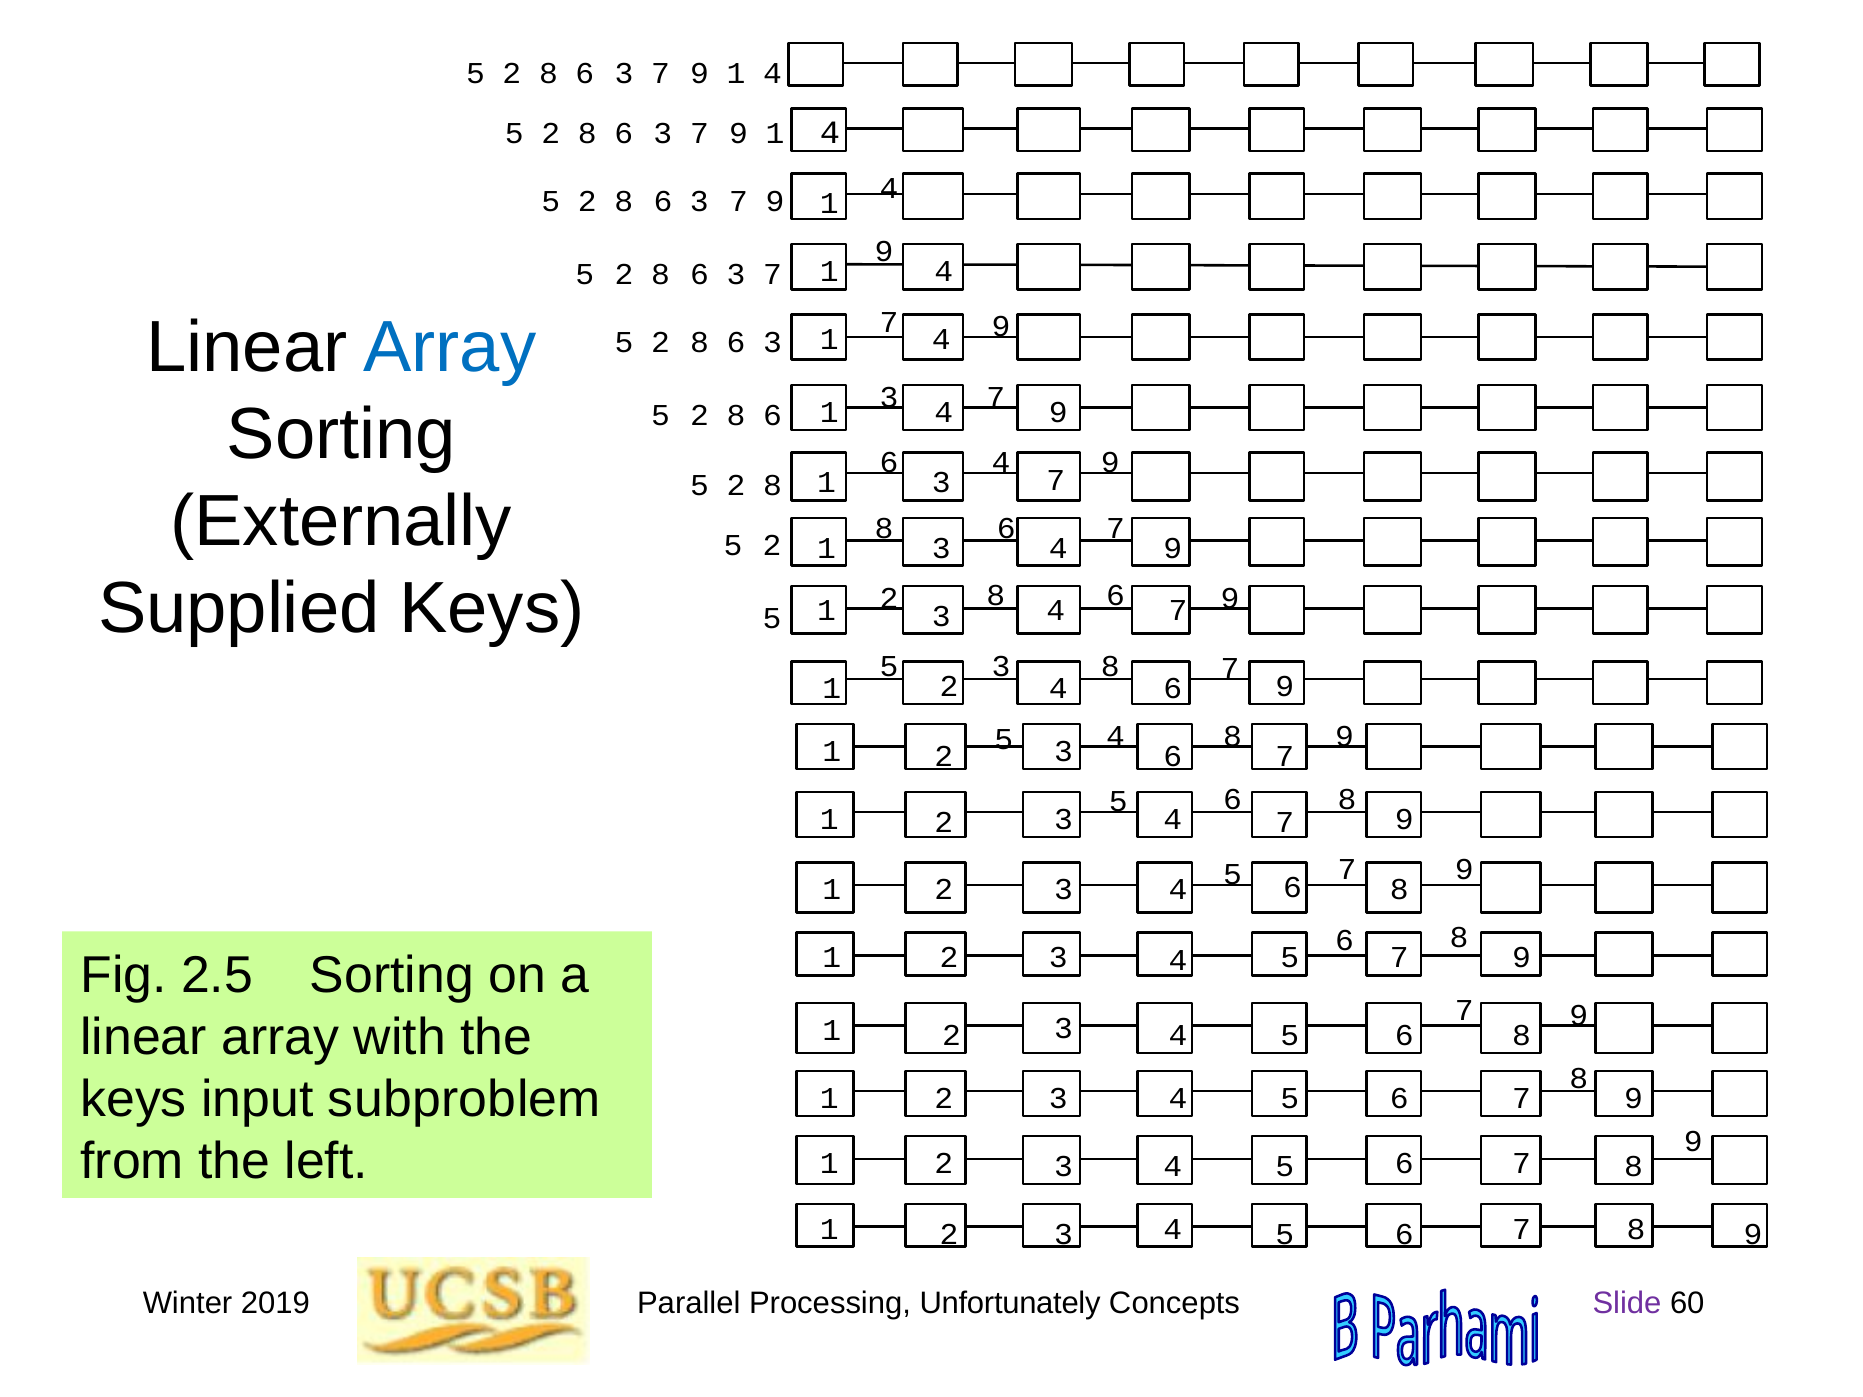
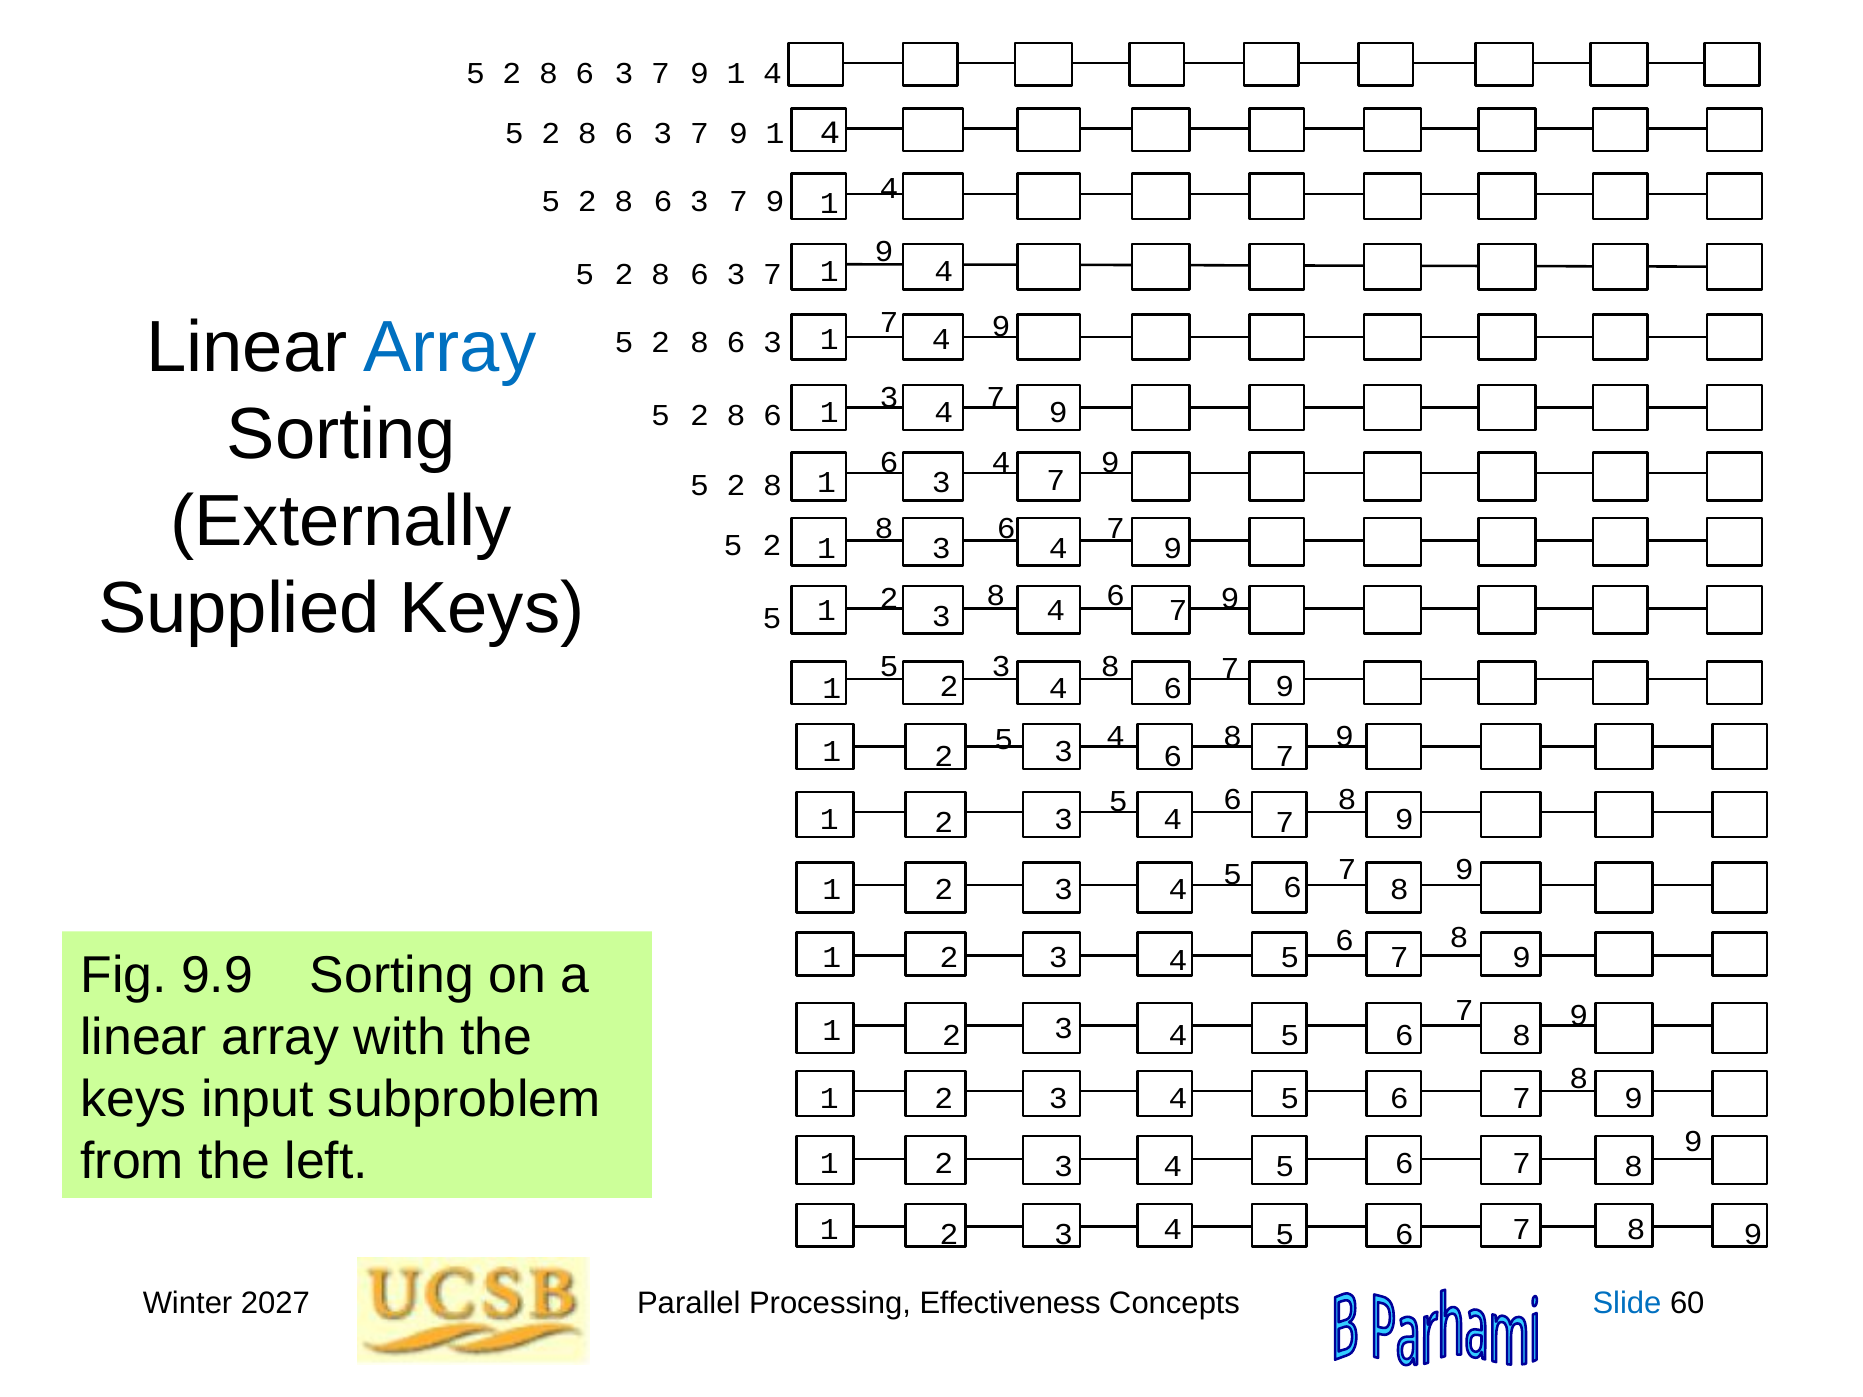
2.5: 2.5 -> 9.9
2019: 2019 -> 2027
Unfortunately: Unfortunately -> Effectiveness
Slide colour: purple -> blue
